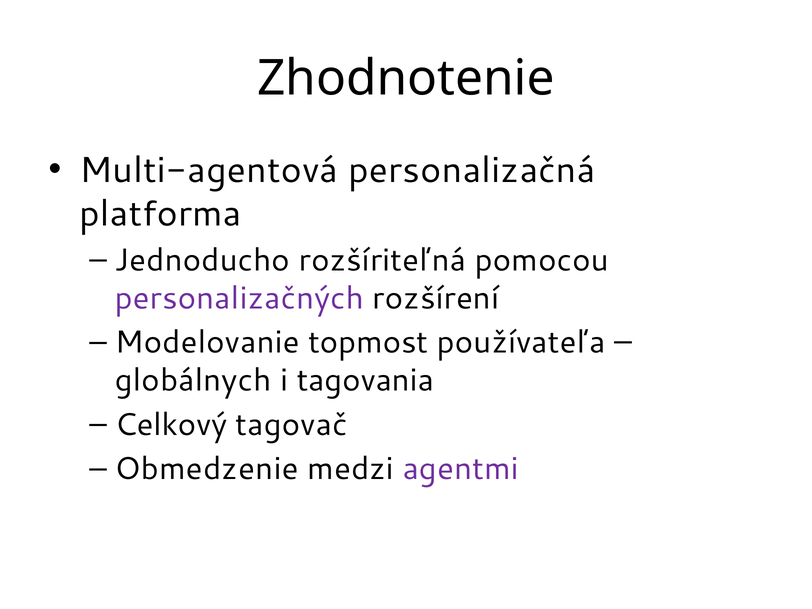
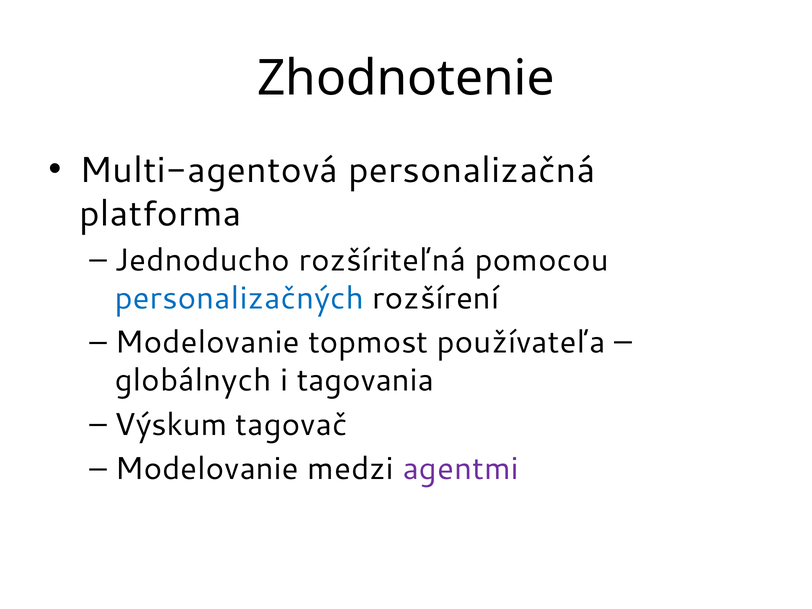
personalizačných colour: purple -> blue
Celkový: Celkový -> Výskum
Obmedzenie at (207, 469): Obmedzenie -> Modelovanie
